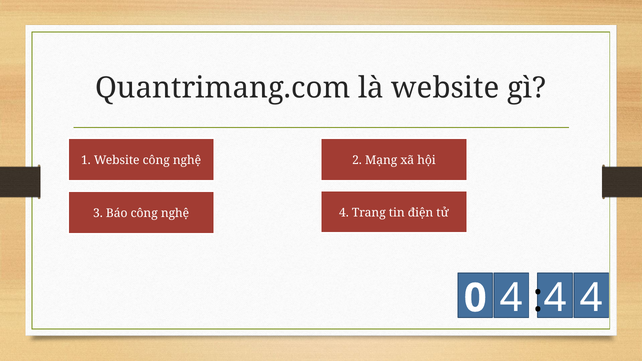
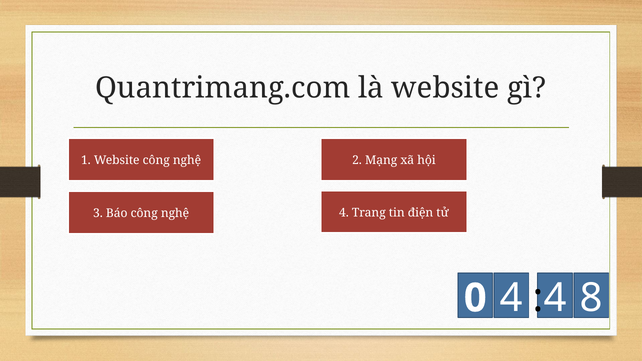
0 4 4: 4 -> 8
